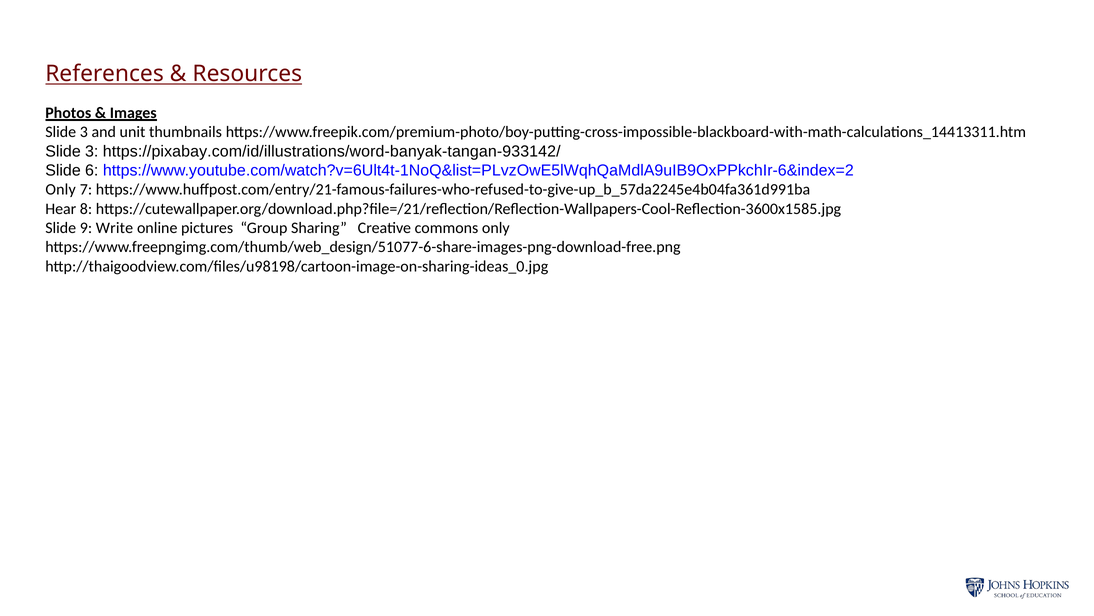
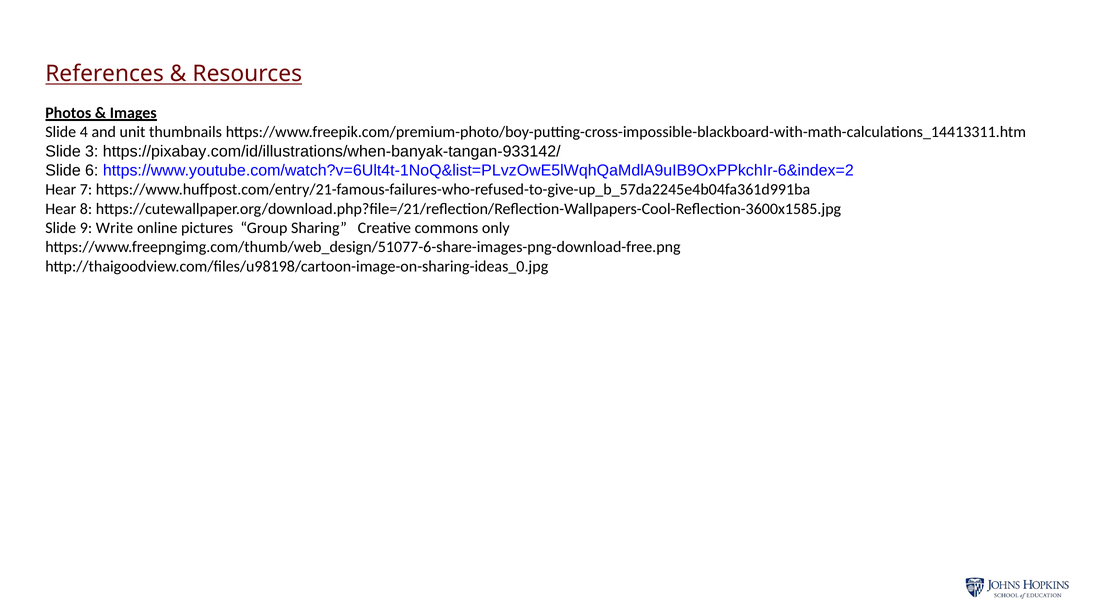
3 at (84, 132): 3 -> 4
https://pixabay.com/id/illustrations/word-banyak-tangan-933142/: https://pixabay.com/id/illustrations/word-banyak-tangan-933142/ -> https://pixabay.com/id/illustrations/when-banyak-tangan-933142/
Only at (61, 189): Only -> Hear
